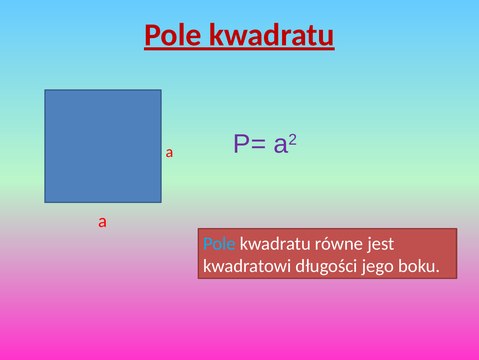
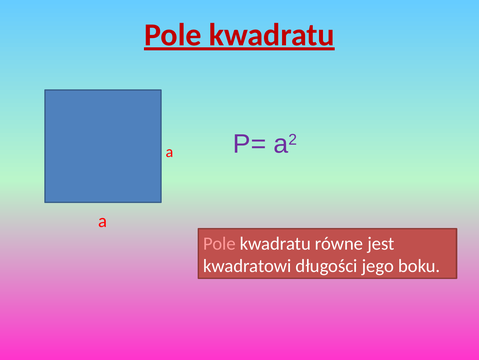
Pole at (219, 243) colour: light blue -> pink
